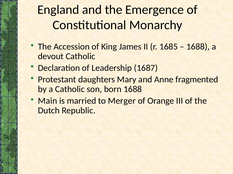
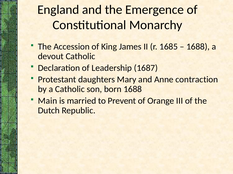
fragmented: fragmented -> contraction
Merger: Merger -> Prevent
